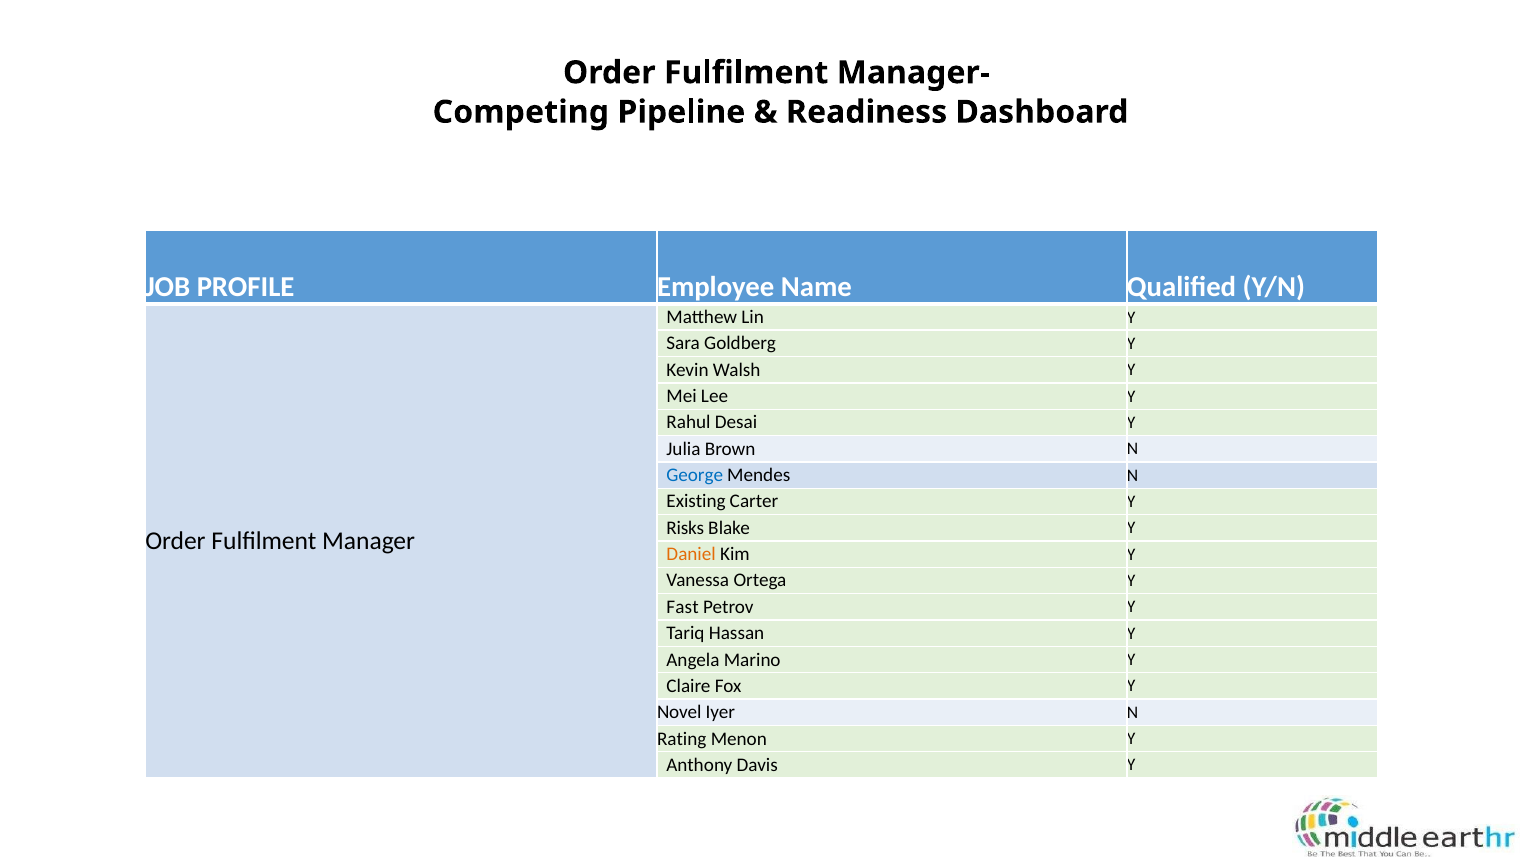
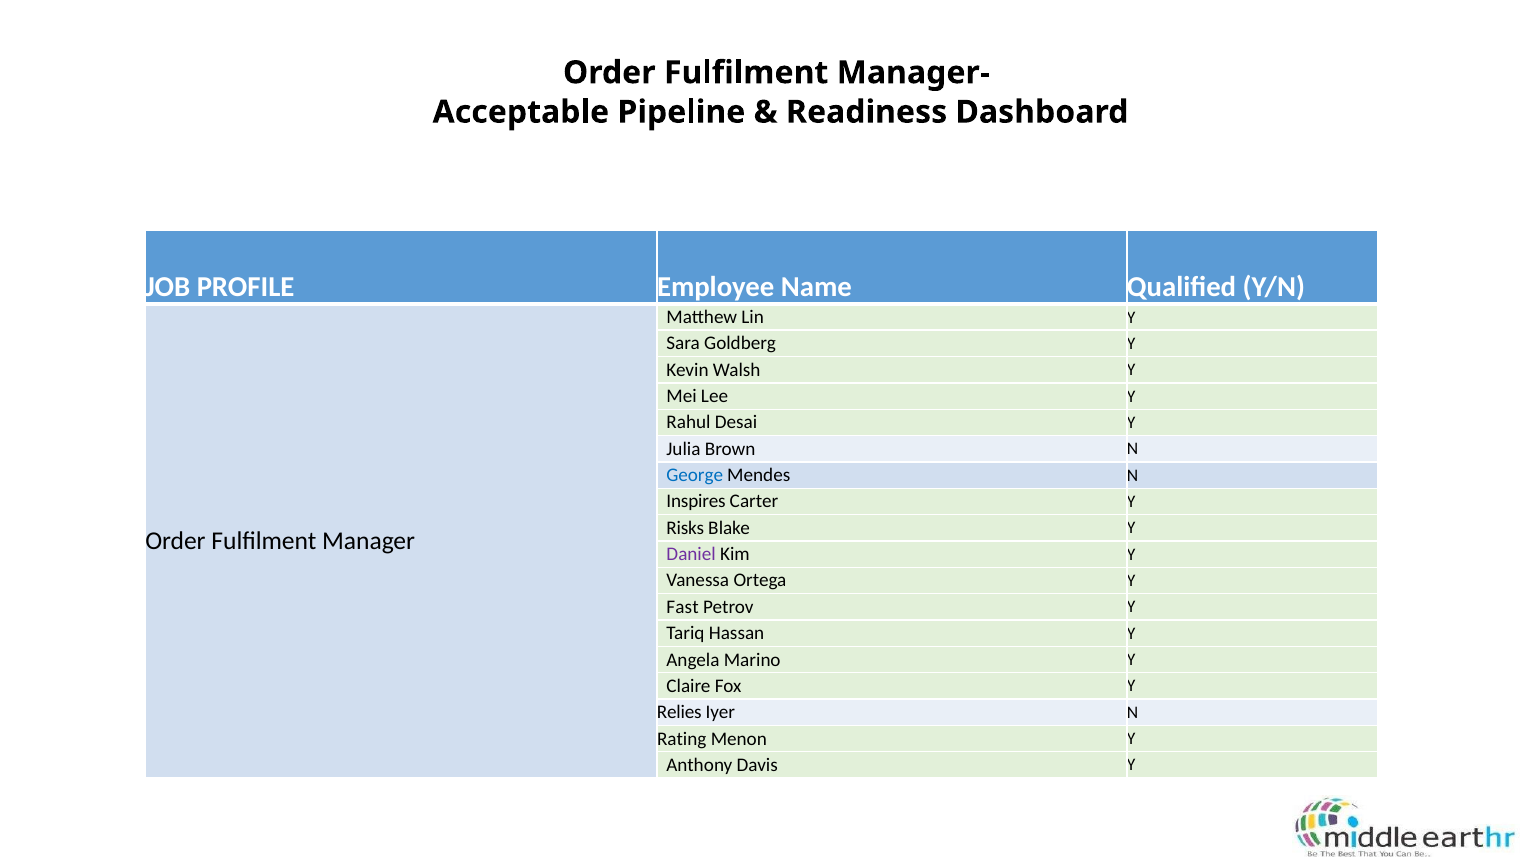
Competing: Competing -> Acceptable
Existing: Existing -> Inspires
Daniel colour: orange -> purple
Novel: Novel -> Relies
